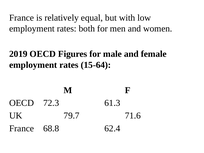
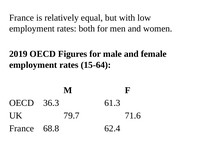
72.3: 72.3 -> 36.3
